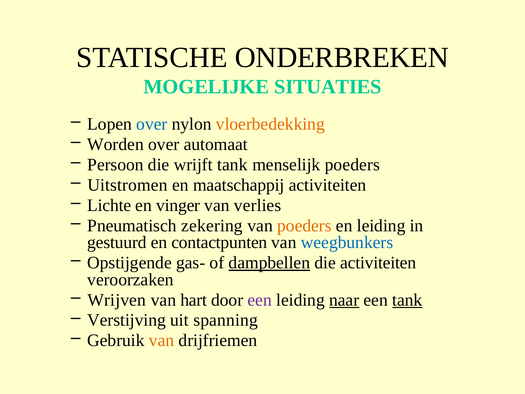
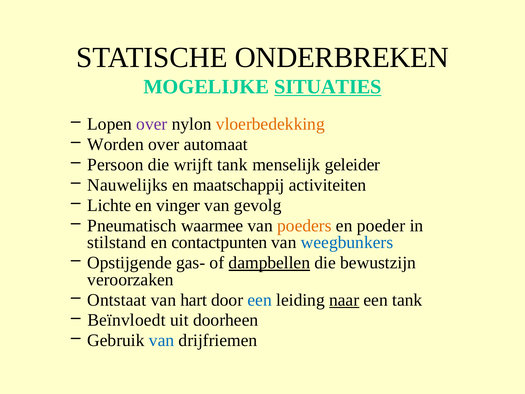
SITUATIES underline: none -> present
over at (152, 124) colour: blue -> purple
menselijk poeders: poeders -> geleider
Uitstromen: Uitstromen -> Nauwelijks
verlies: verlies -> gevolg
zekering: zekering -> waarmee
en leiding: leiding -> poeder
gestuurd: gestuurd -> stilstand
die activiteiten: activiteiten -> bewustzijn
Wrijven: Wrijven -> Ontstaat
een at (260, 300) colour: purple -> blue
tank at (407, 300) underline: present -> none
Verstijving: Verstijving -> Beïnvloedt
spanning: spanning -> doorheen
van at (162, 340) colour: orange -> blue
